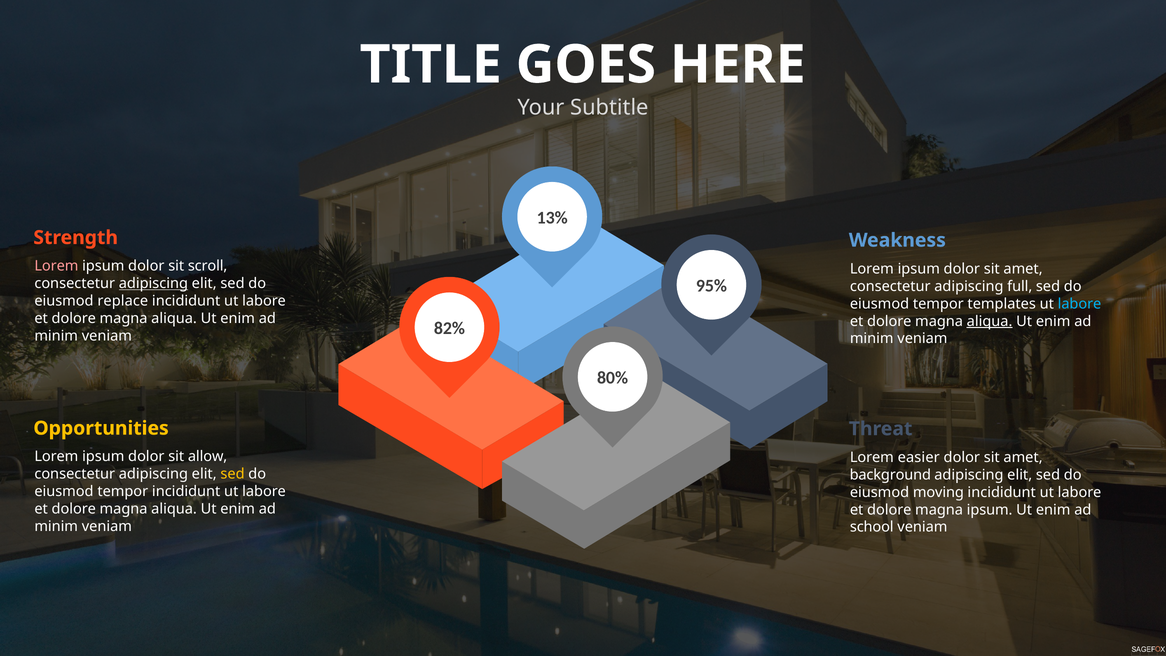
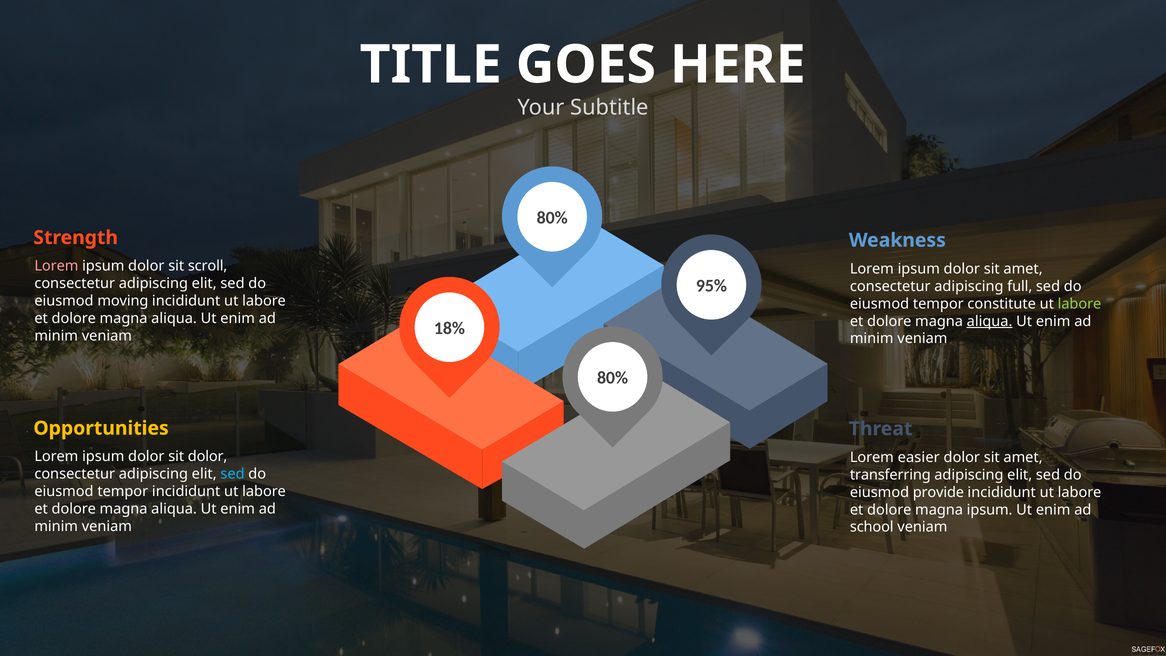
13% at (552, 218): 13% -> 80%
adipiscing at (153, 283) underline: present -> none
replace: replace -> moving
templates: templates -> constitute
labore at (1080, 304) colour: light blue -> light green
82%: 82% -> 18%
sit allow: allow -> dolor
sed at (232, 474) colour: yellow -> light blue
background: background -> transferring
moving: moving -> provide
